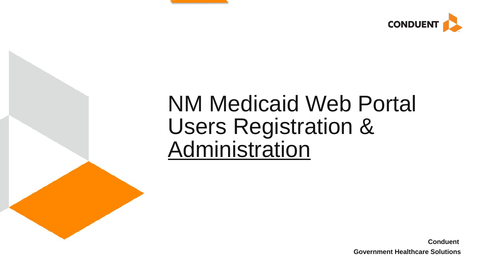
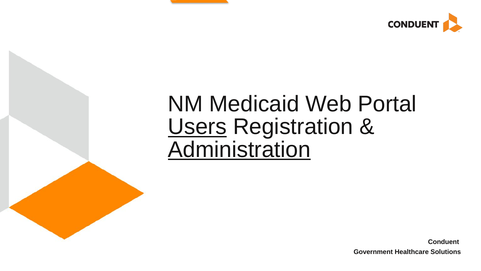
Users underline: none -> present
